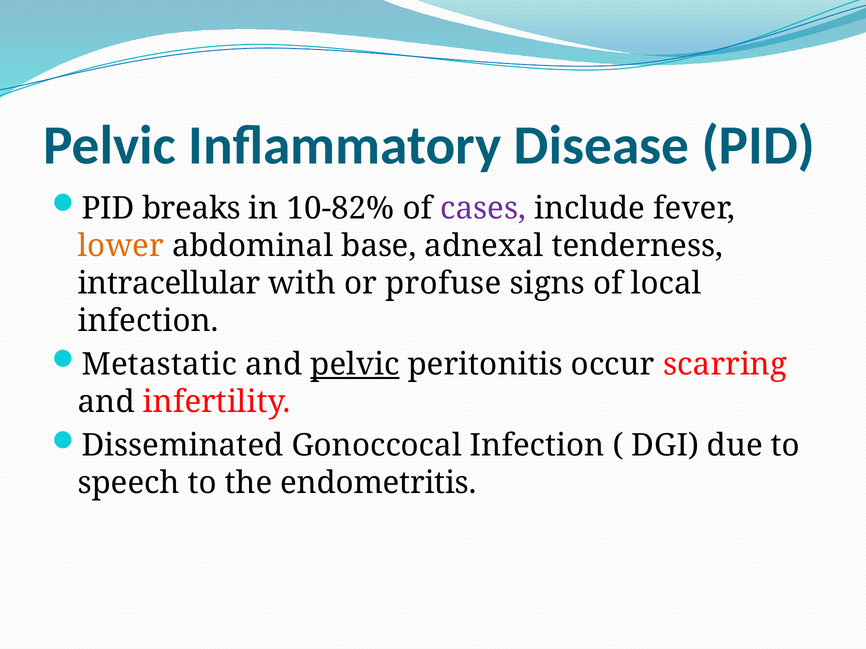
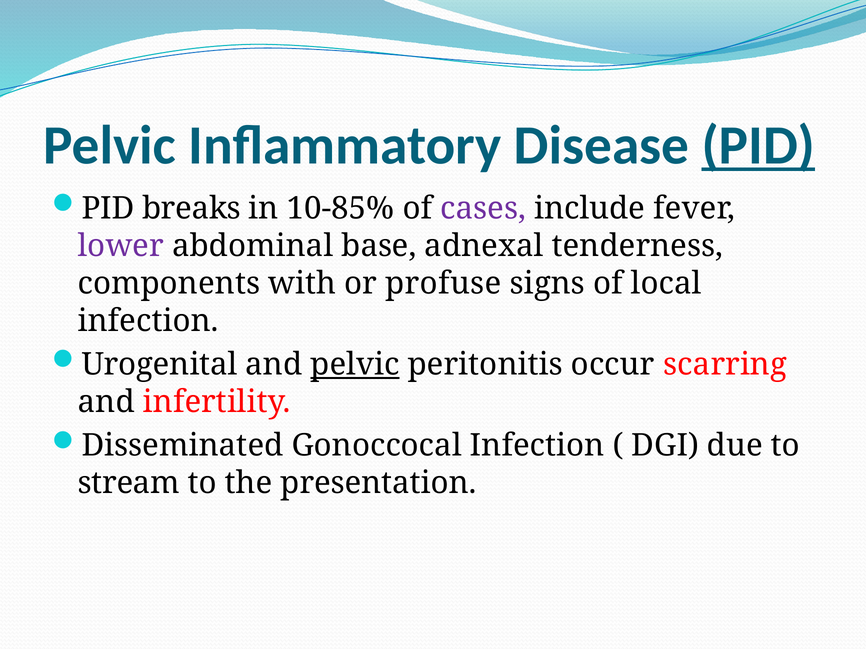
PID at (758, 146) underline: none -> present
10-82%: 10-82% -> 10-85%
lower colour: orange -> purple
intracellular: intracellular -> components
Metastatic: Metastatic -> Urogenital
speech: speech -> stream
endometritis: endometritis -> presentation
